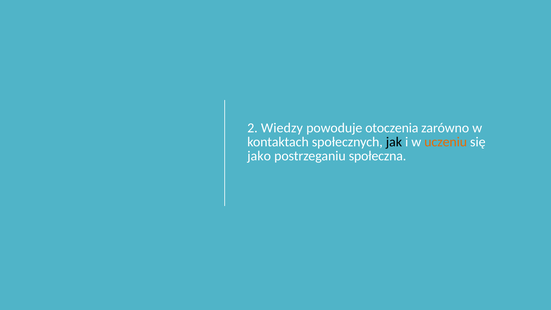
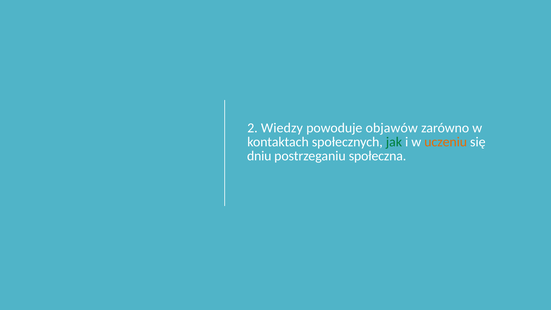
otoczenia: otoczenia -> objawów
jak colour: black -> green
jako: jako -> dniu
